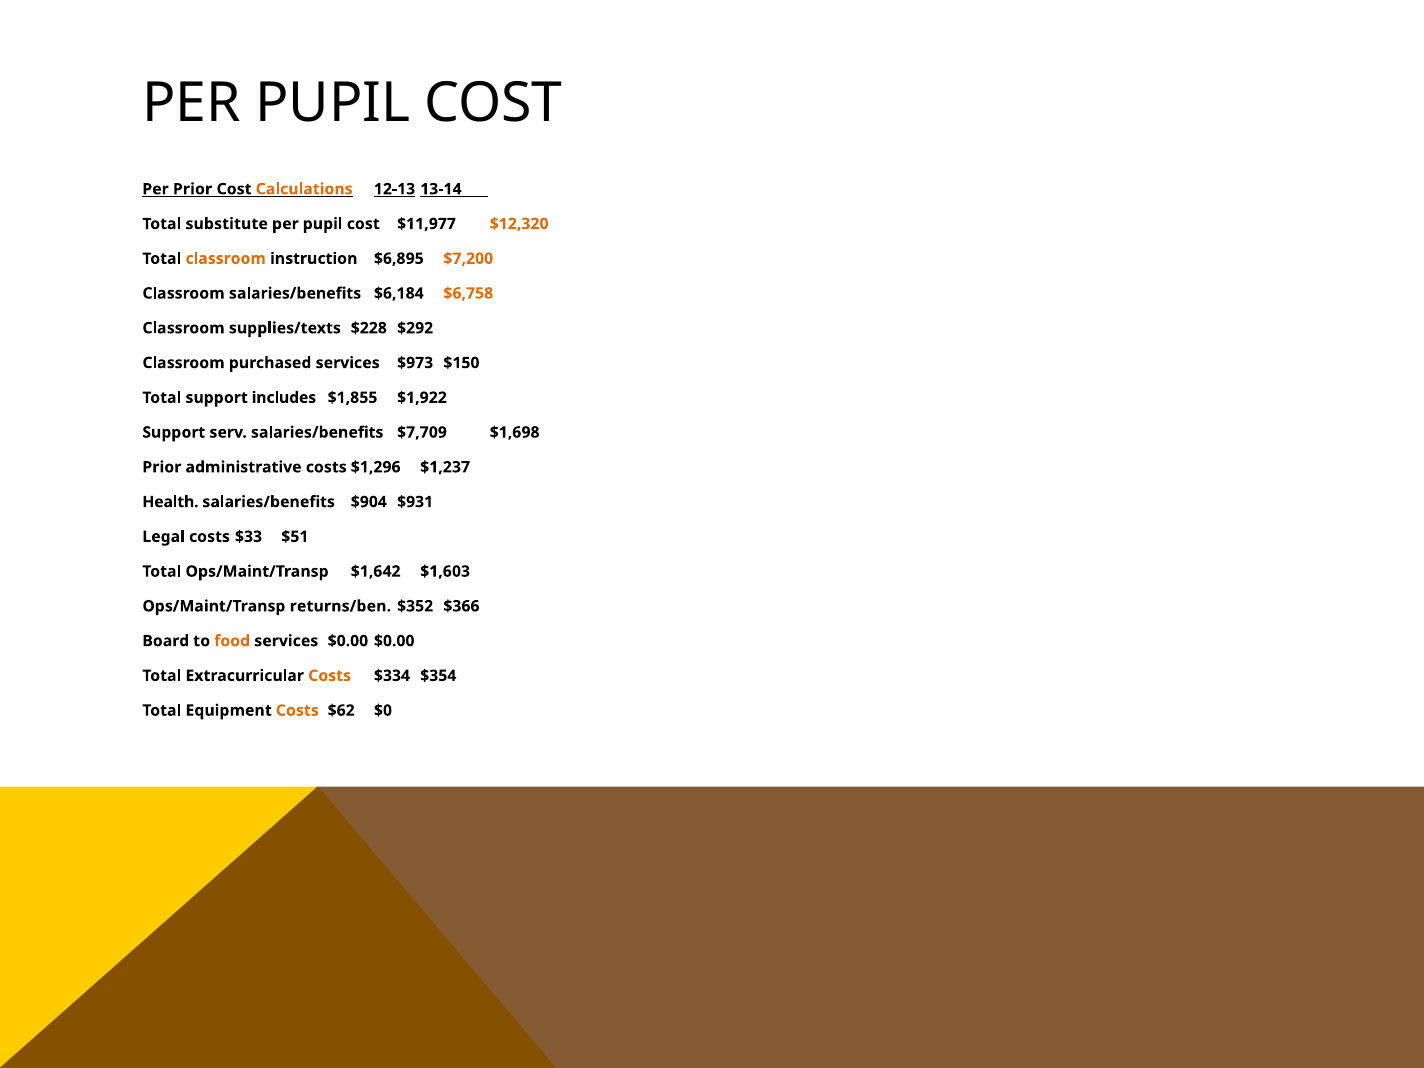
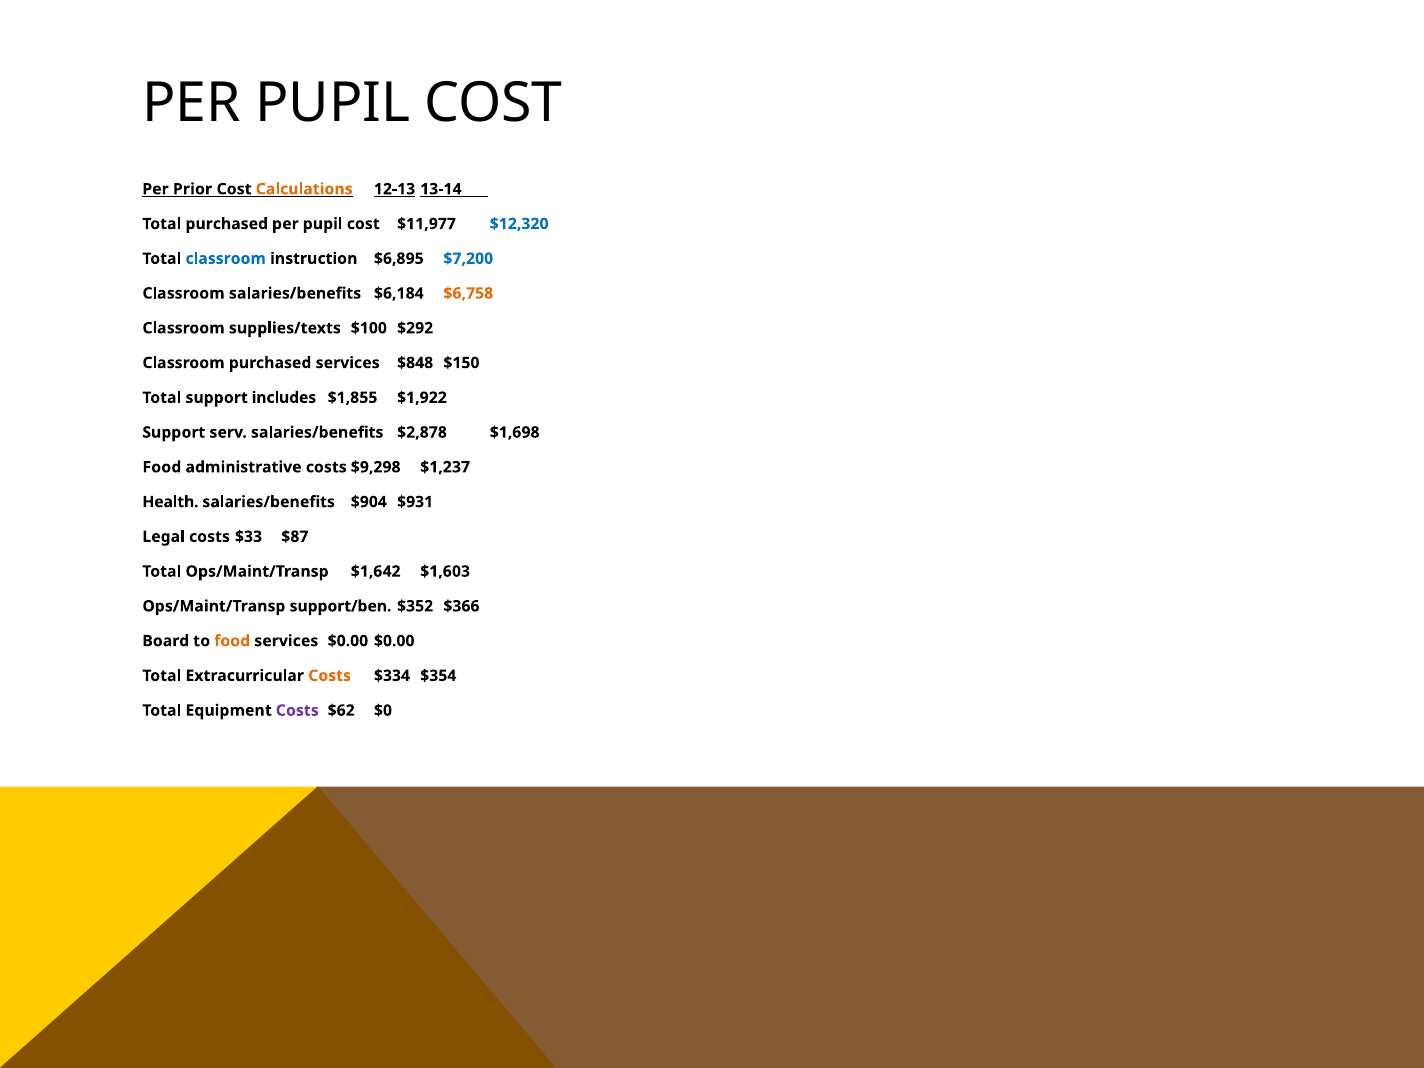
Total substitute: substitute -> purchased
$12,320 colour: orange -> blue
classroom at (226, 259) colour: orange -> blue
$7,200 colour: orange -> blue
$228: $228 -> $100
$973: $973 -> $848
$7,709: $7,709 -> $2,878
Prior at (162, 467): Prior -> Food
$1,296: $1,296 -> $9,298
$51: $51 -> $87
returns/ben: returns/ben -> support/ben
Costs at (297, 710) colour: orange -> purple
